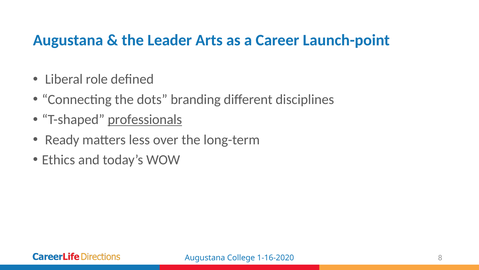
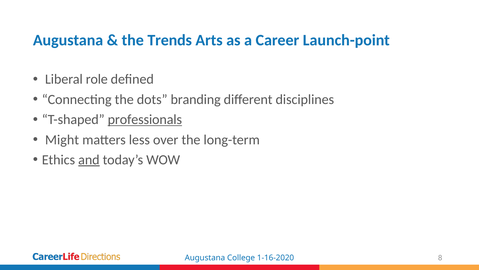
Leader: Leader -> Trends
Ready: Ready -> Might
and underline: none -> present
